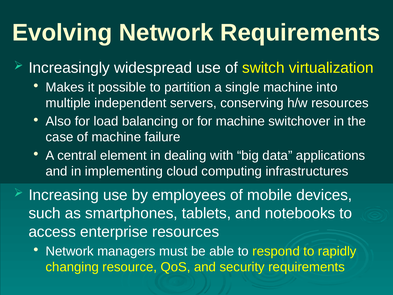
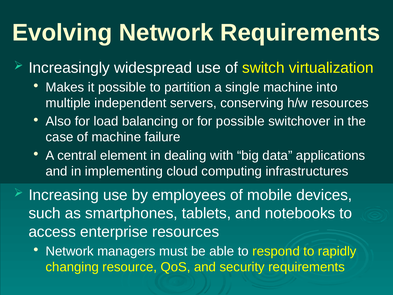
for machine: machine -> possible
